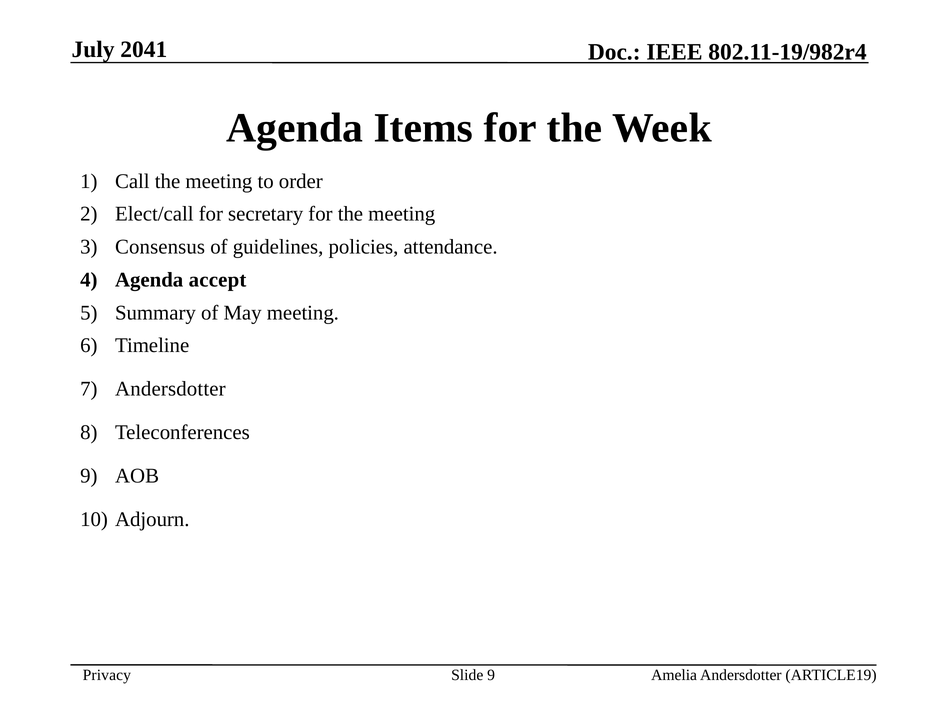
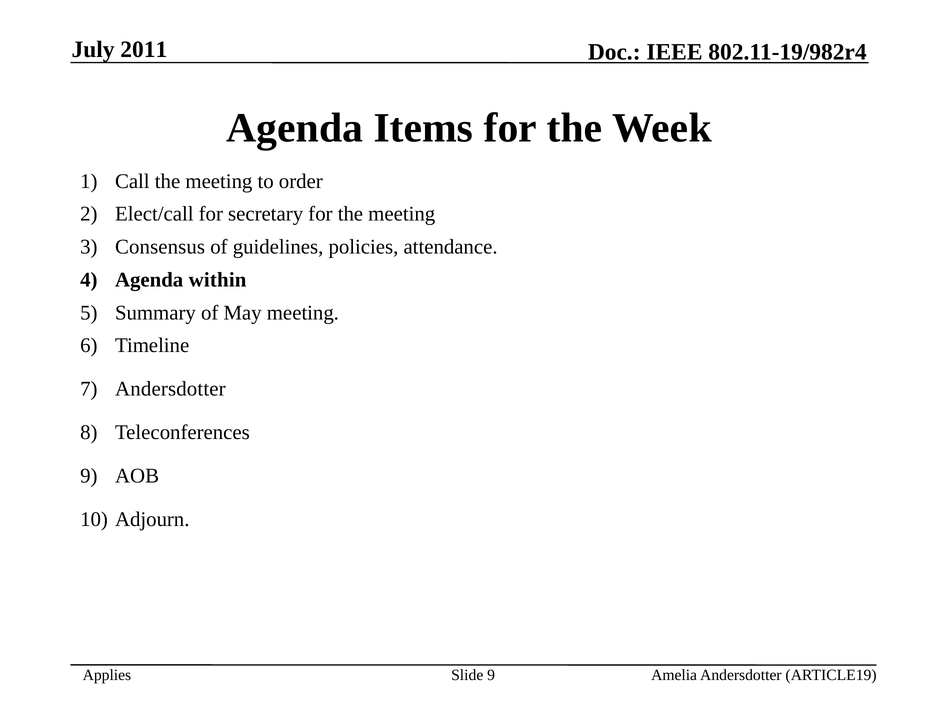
2041: 2041 -> 2011
accept: accept -> within
Privacy: Privacy -> Applies
